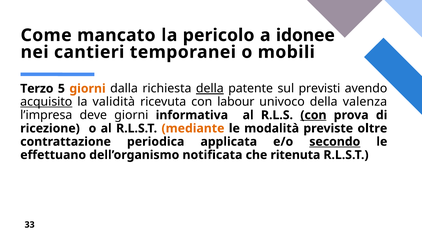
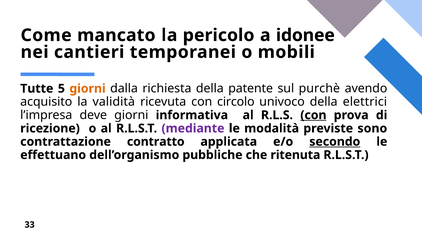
Terzo: Terzo -> Tutte
della at (210, 89) underline: present -> none
previsti: previsti -> purchè
acquisito underline: present -> none
labour: labour -> circolo
valenza: valenza -> elettrici
mediante colour: orange -> purple
oltre: oltre -> sono
periodica: periodica -> contratto
notificata: notificata -> pubbliche
